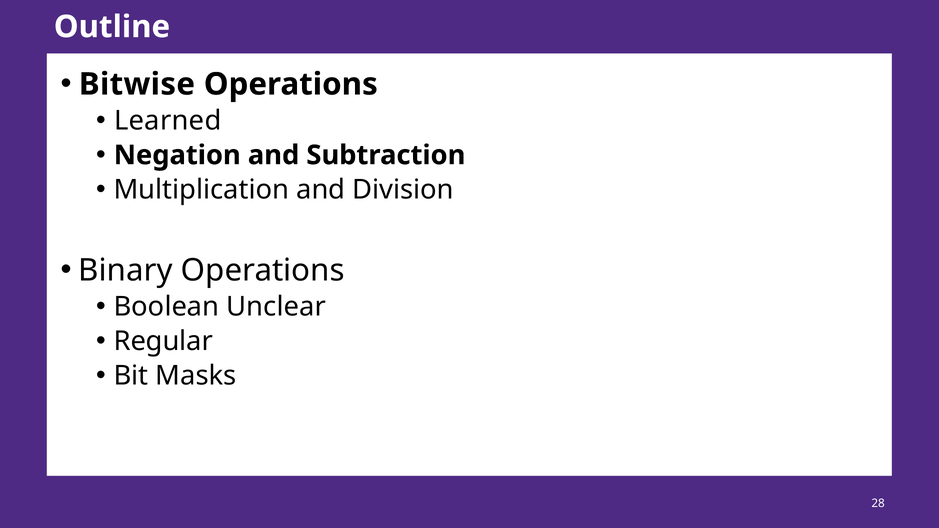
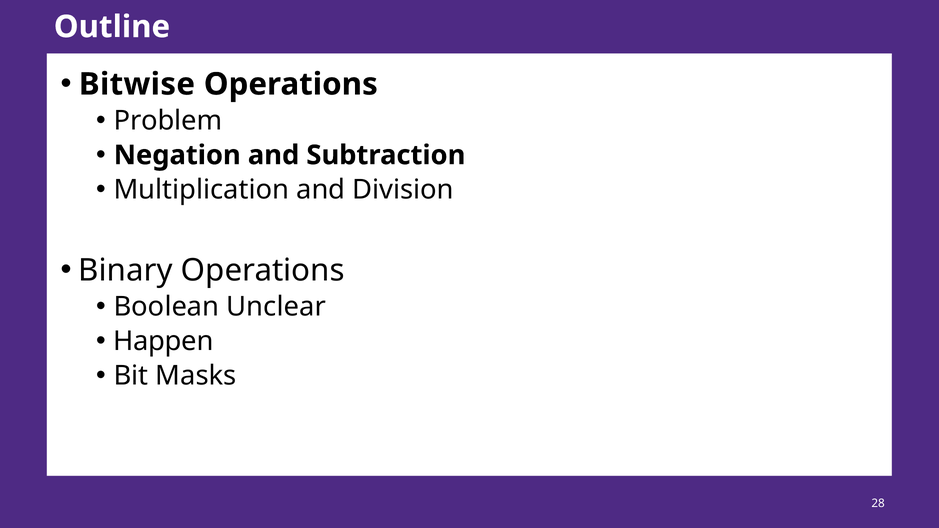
Learned: Learned -> Problem
Regular: Regular -> Happen
